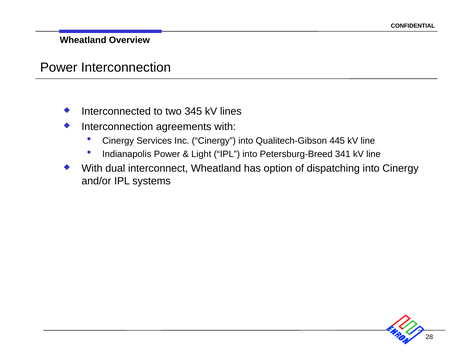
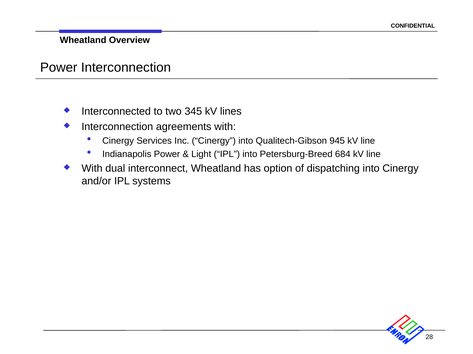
445: 445 -> 945
341: 341 -> 684
